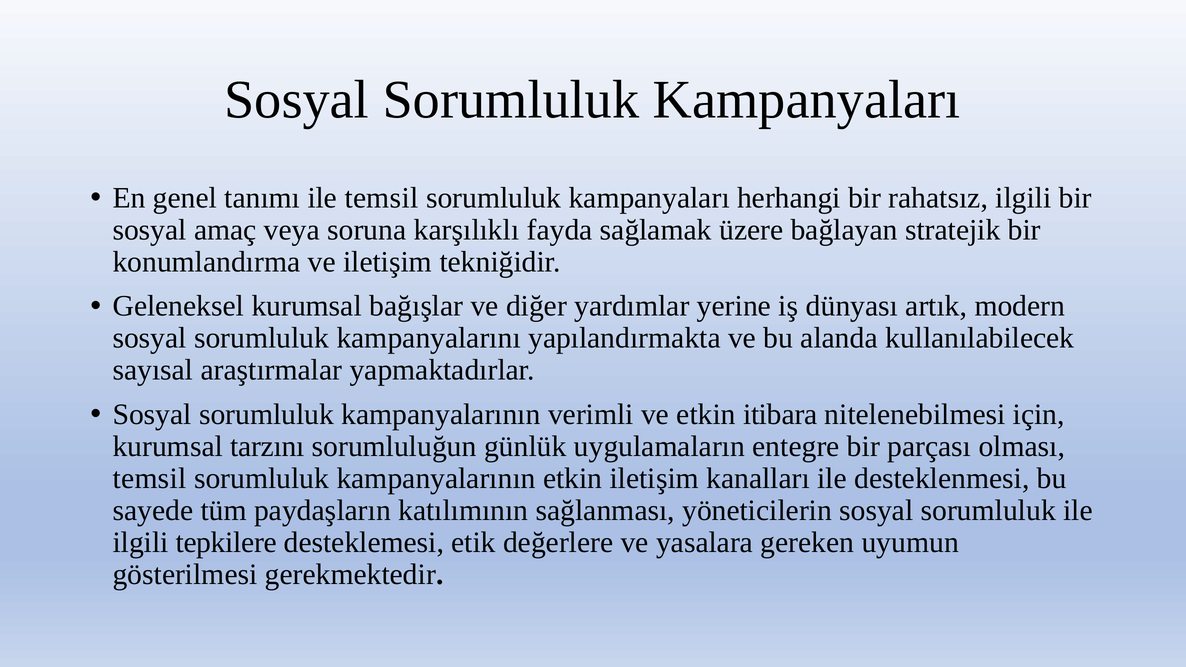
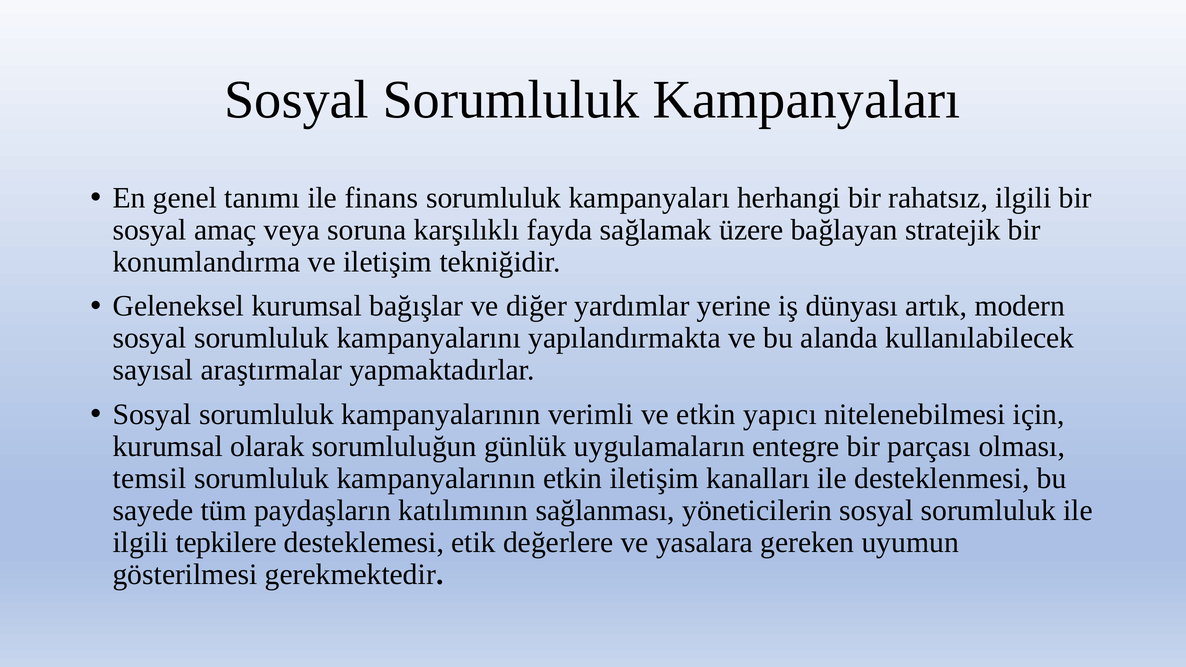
ile temsil: temsil -> finans
itibara: itibara -> yapıcı
tarzını: tarzını -> olarak
